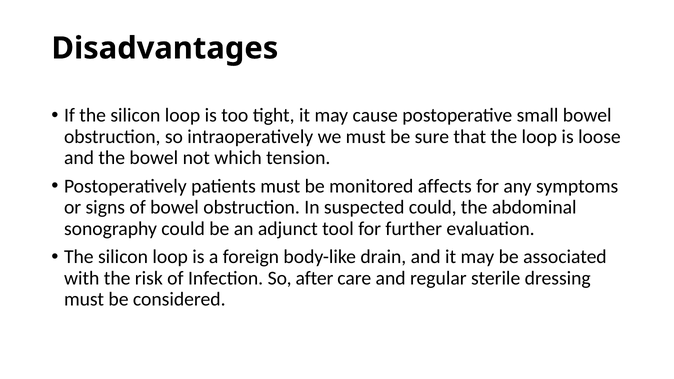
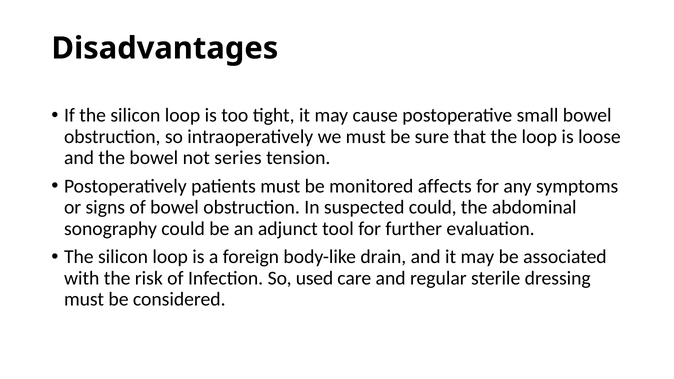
which: which -> series
after: after -> used
